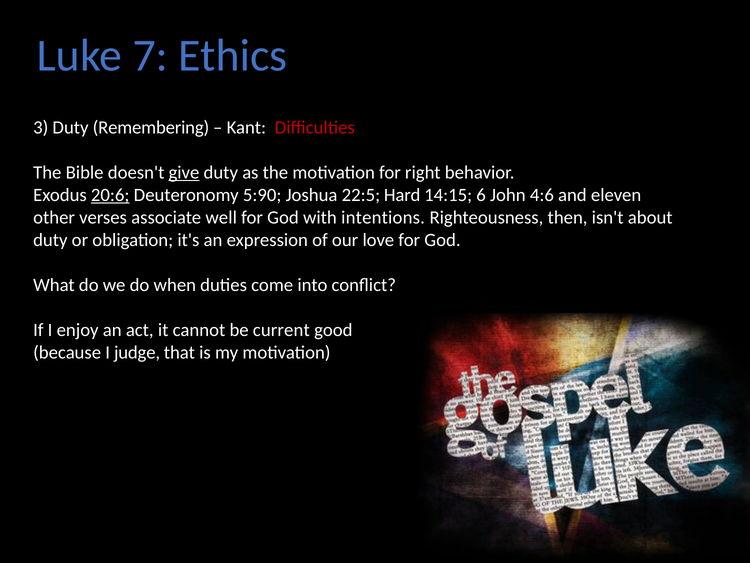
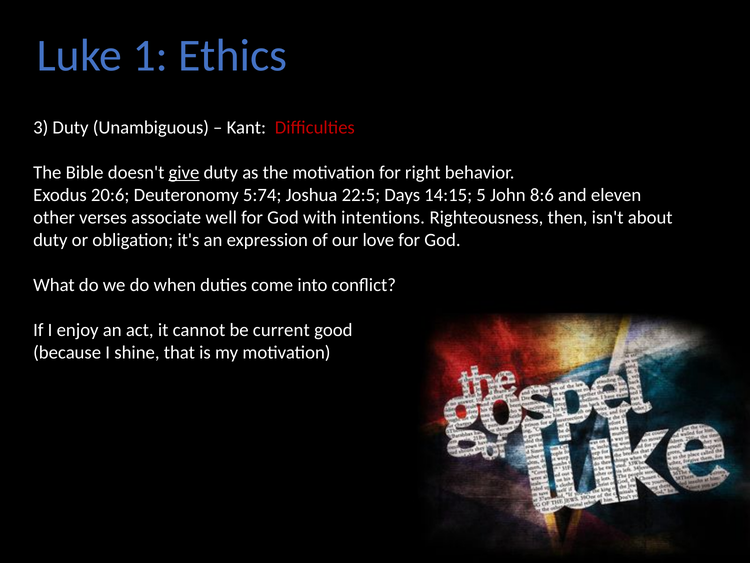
7: 7 -> 1
Remembering: Remembering -> Unambiguous
20:6 underline: present -> none
5:90: 5:90 -> 5:74
Hard: Hard -> Days
6: 6 -> 5
4:6: 4:6 -> 8:6
judge: judge -> shine
